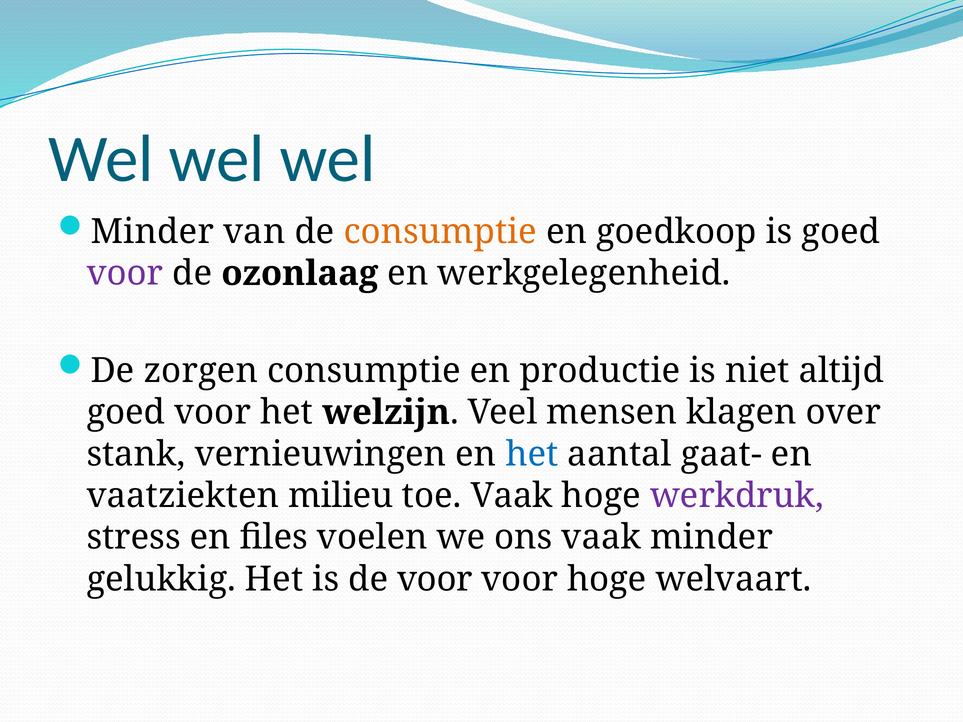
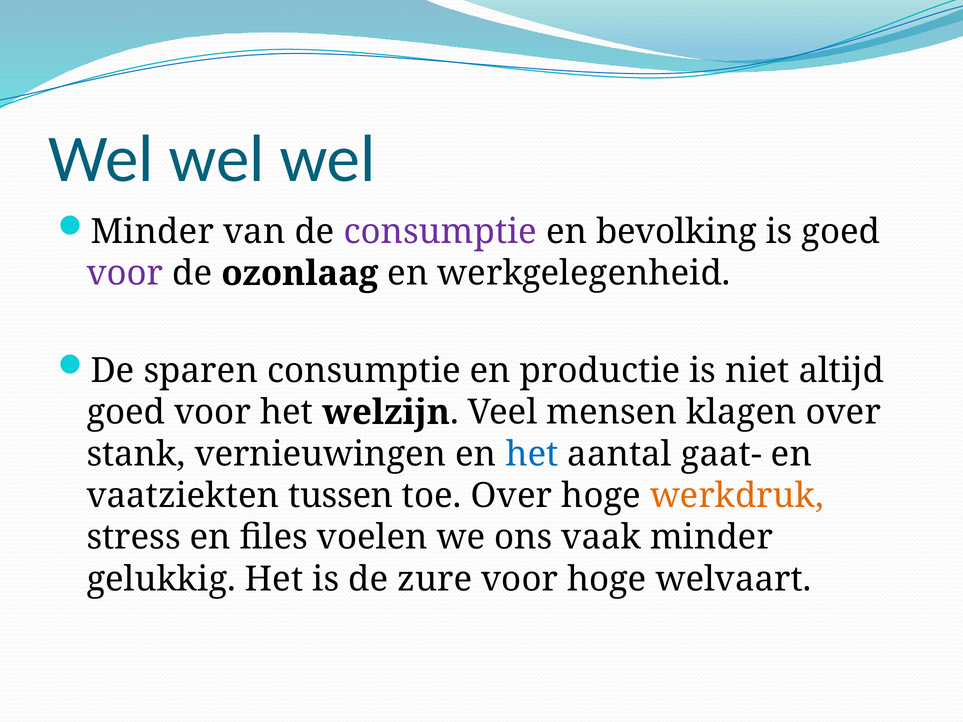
consumptie at (440, 232) colour: orange -> purple
goedkoop: goedkoop -> bevolking
zorgen: zorgen -> sparen
milieu: milieu -> tussen
toe Vaak: Vaak -> Over
werkdruk colour: purple -> orange
de voor: voor -> zure
